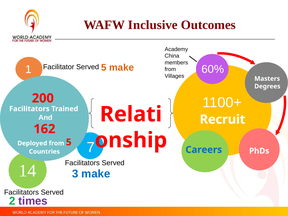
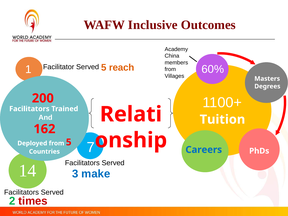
5 make: make -> reach
Recruit: Recruit -> Tuition
times colour: purple -> red
